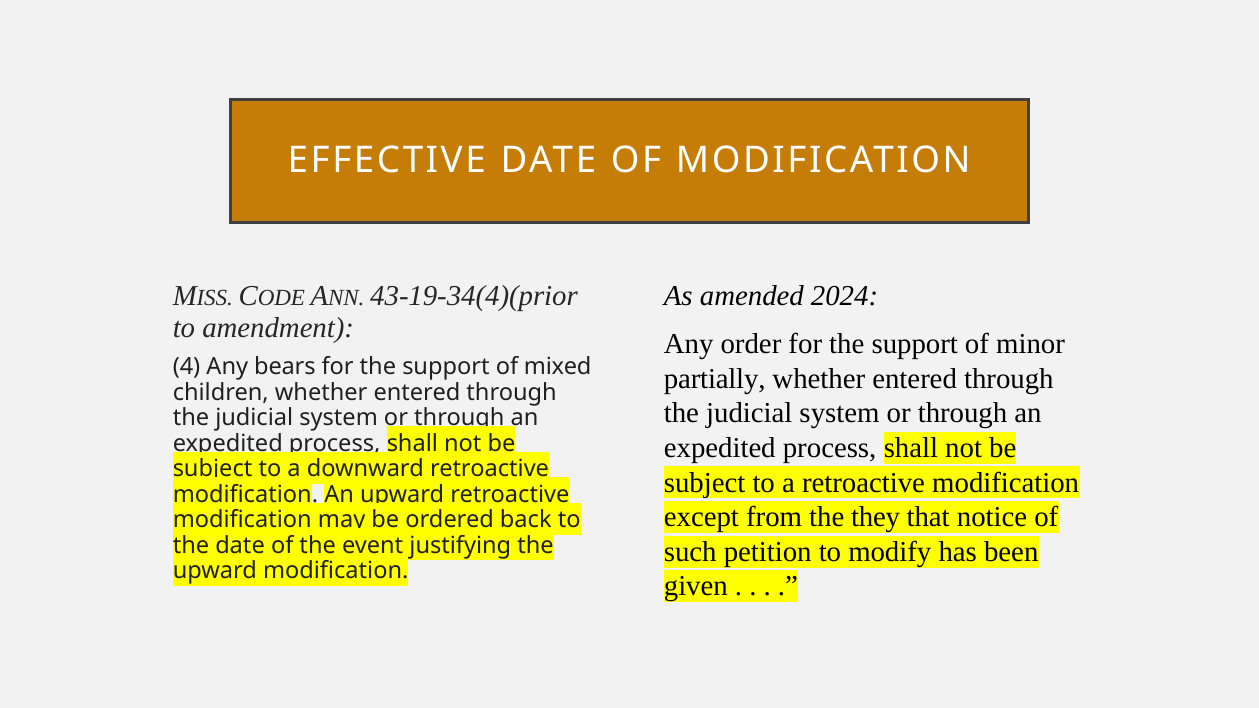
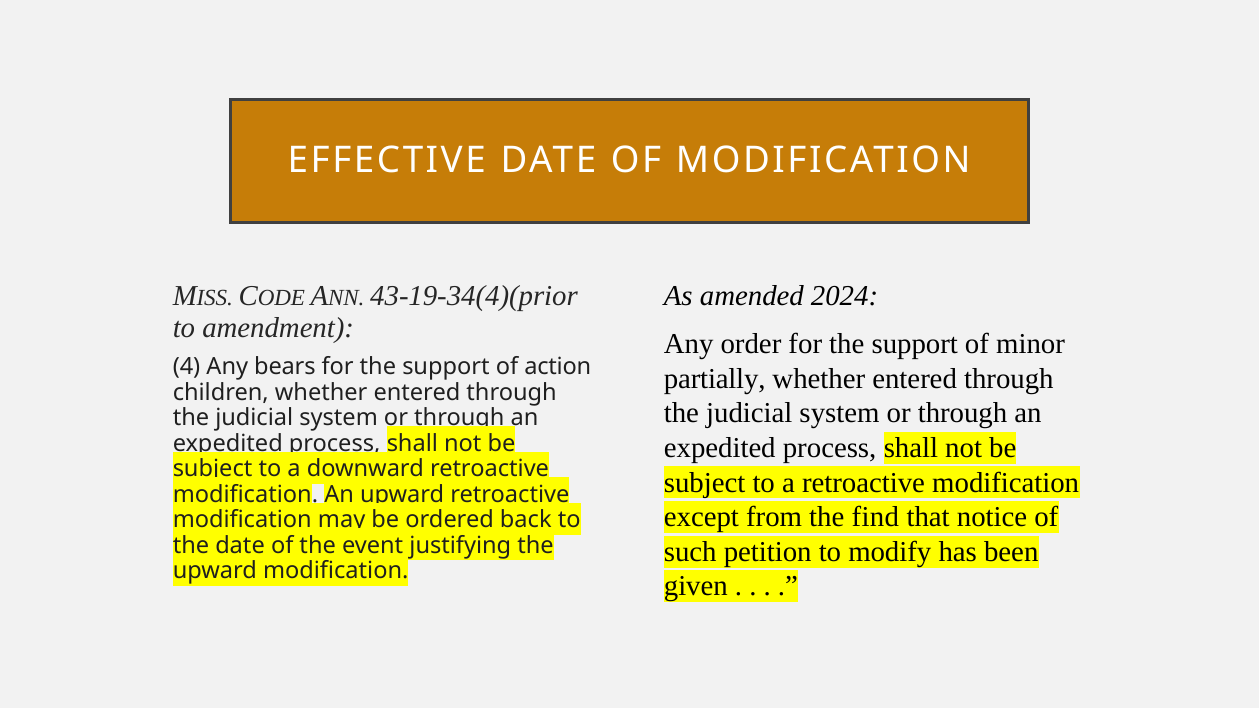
mixed: mixed -> action
they: they -> find
